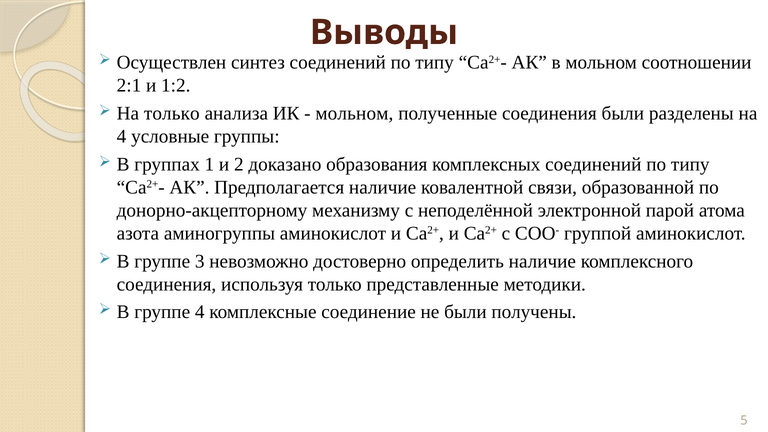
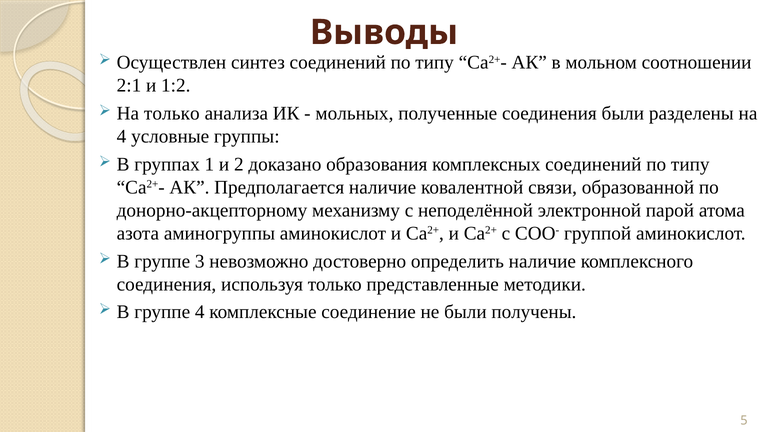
мольном at (354, 113): мольном -> мольных
